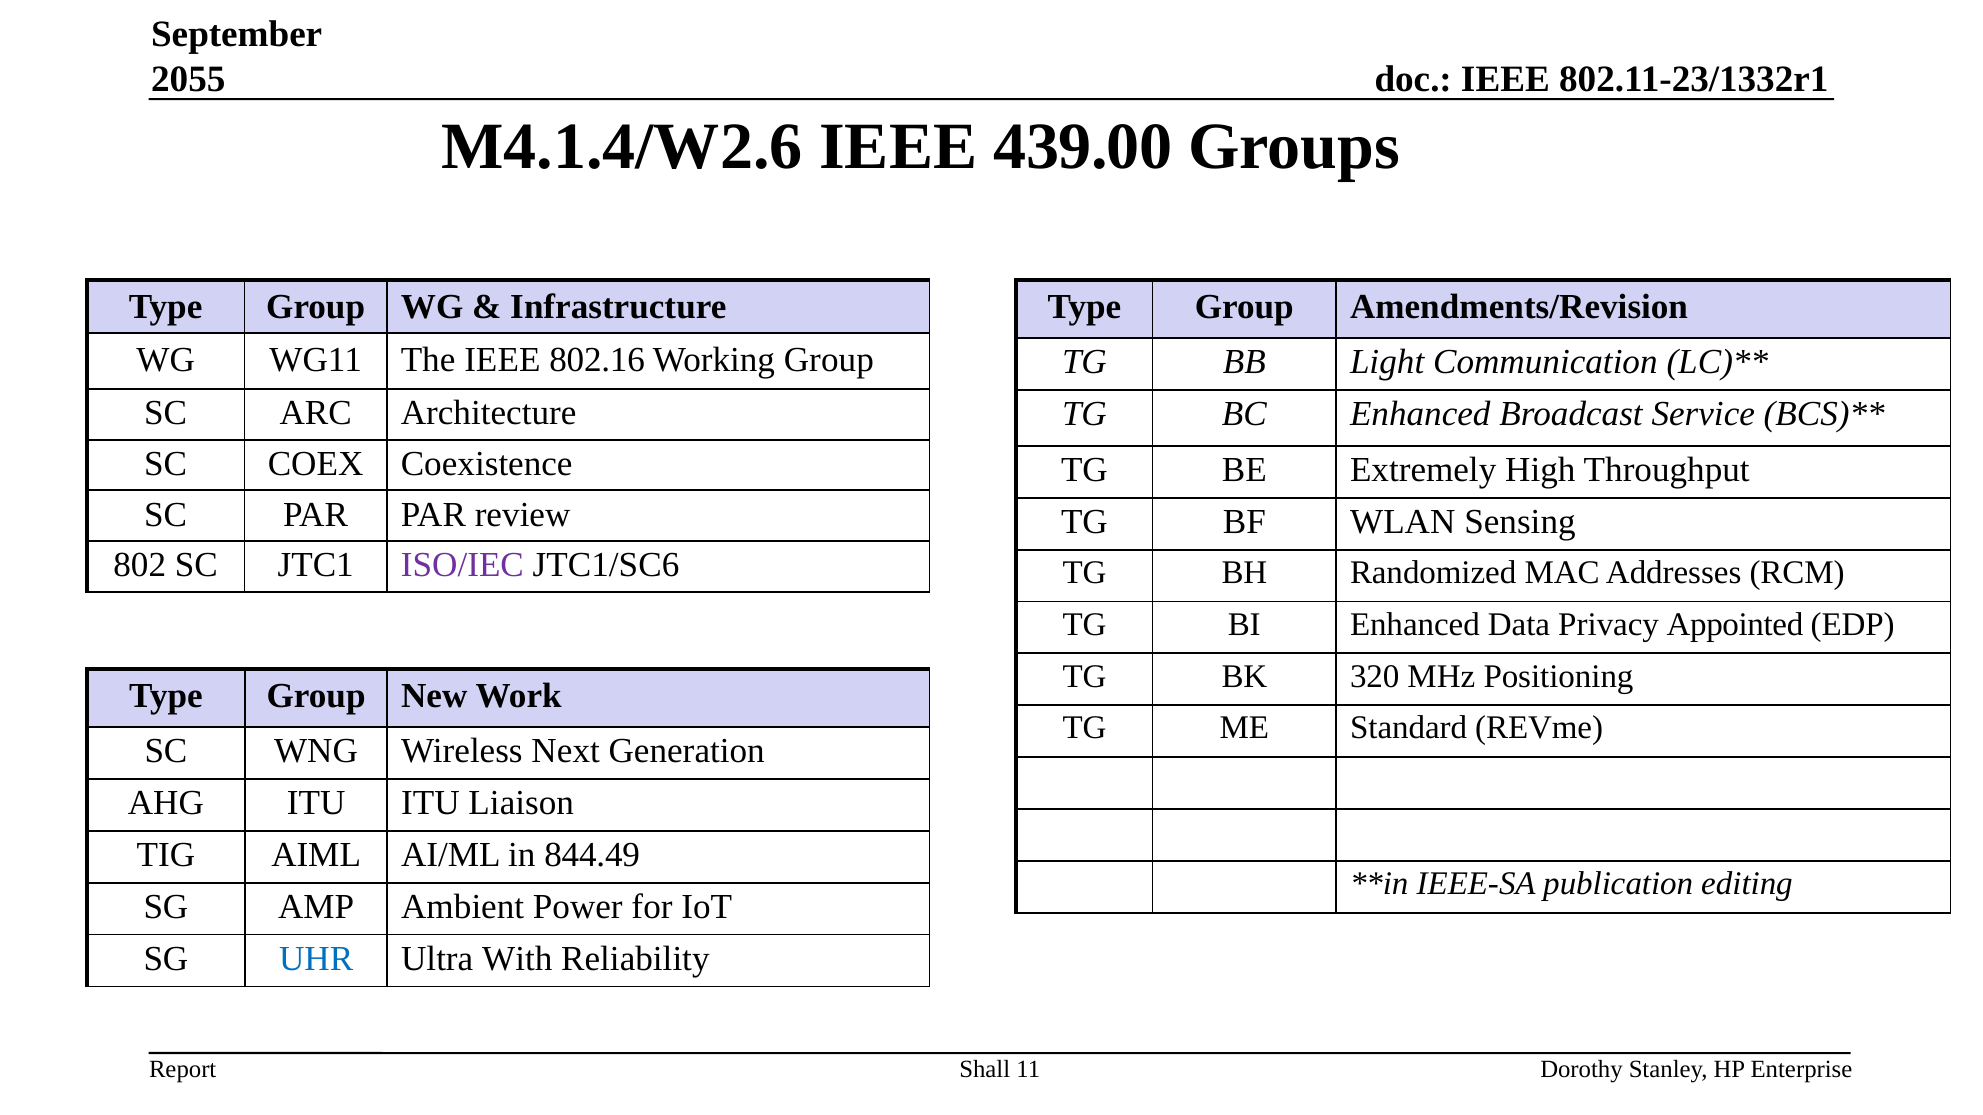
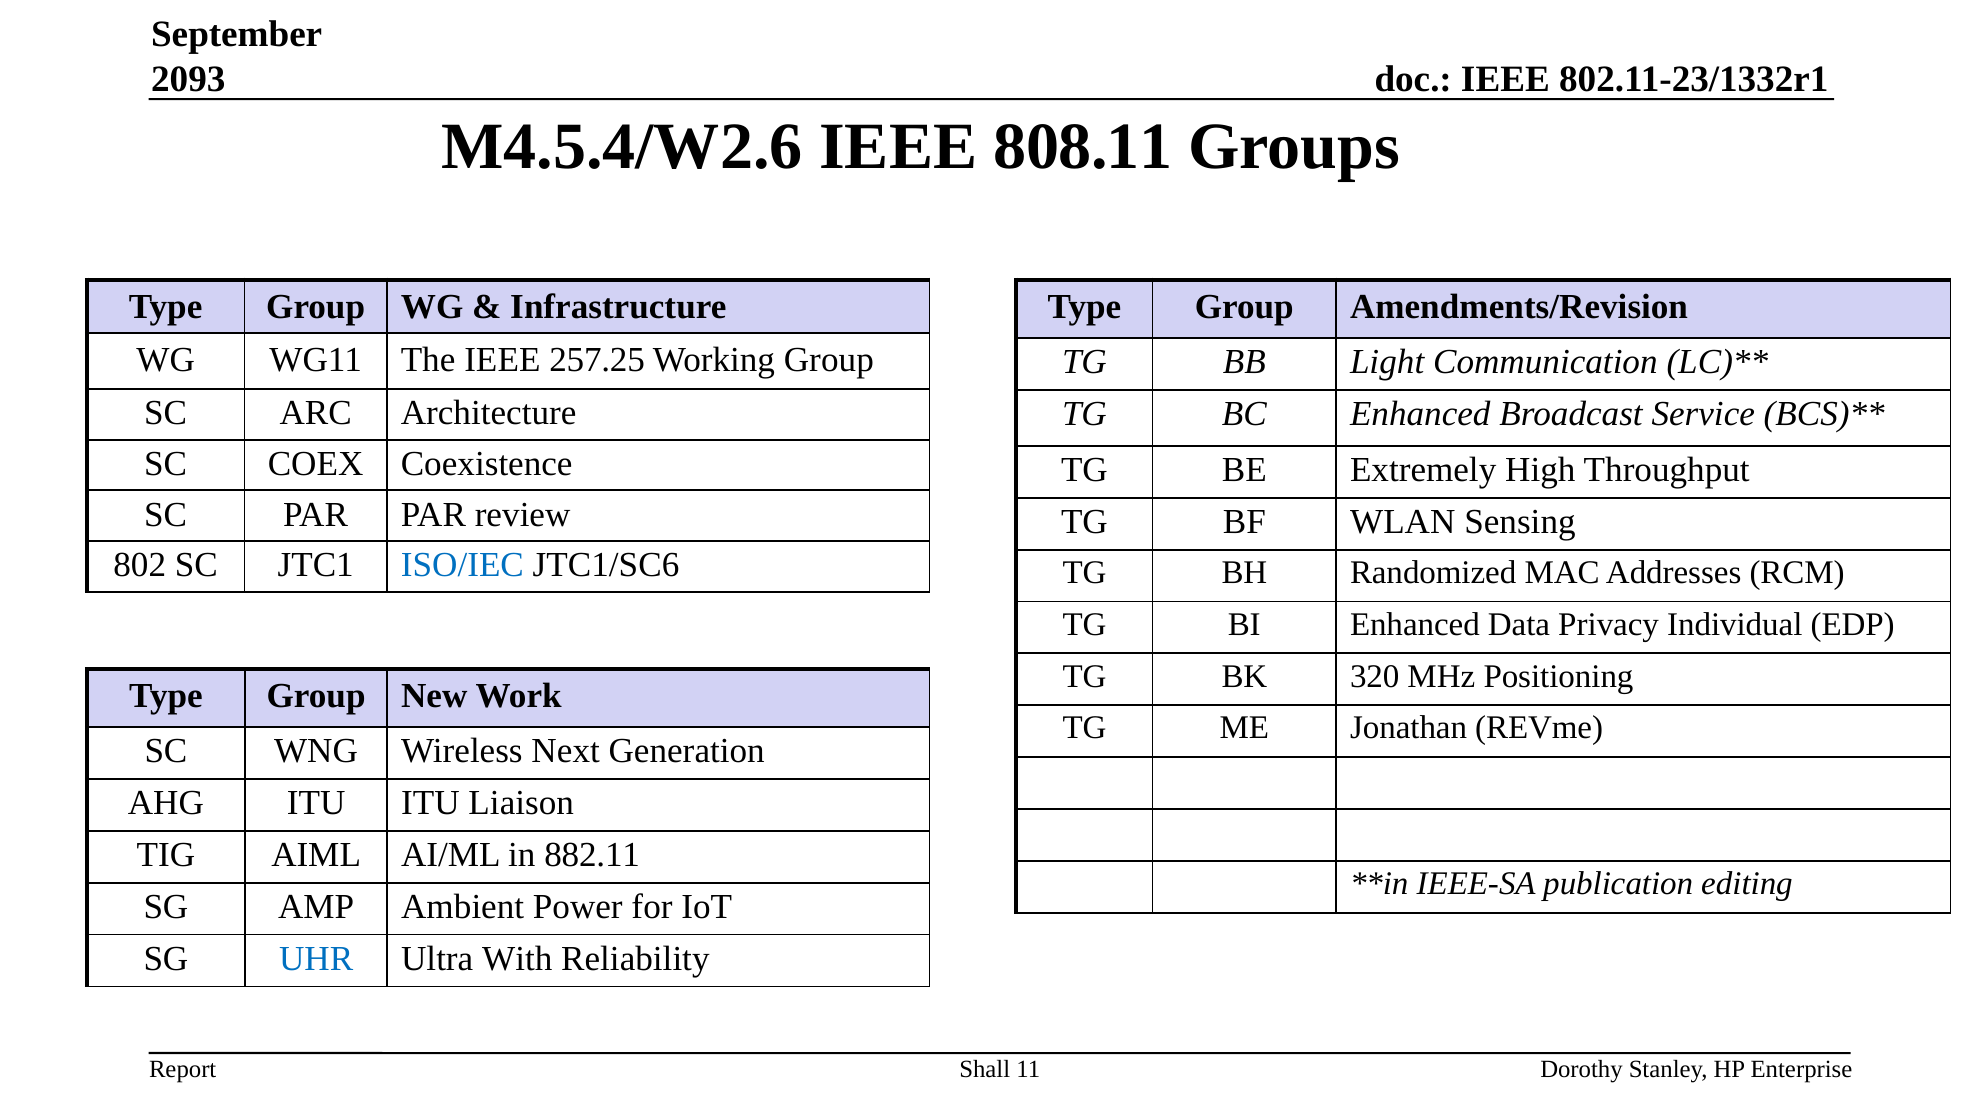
2055: 2055 -> 2093
M4.1.4/W2.6: M4.1.4/W2.6 -> M4.5.4/W2.6
439.00: 439.00 -> 808.11
802.16: 802.16 -> 257.25
ISO/IEC colour: purple -> blue
Appointed: Appointed -> Individual
Standard: Standard -> Jonathan
844.49: 844.49 -> 882.11
